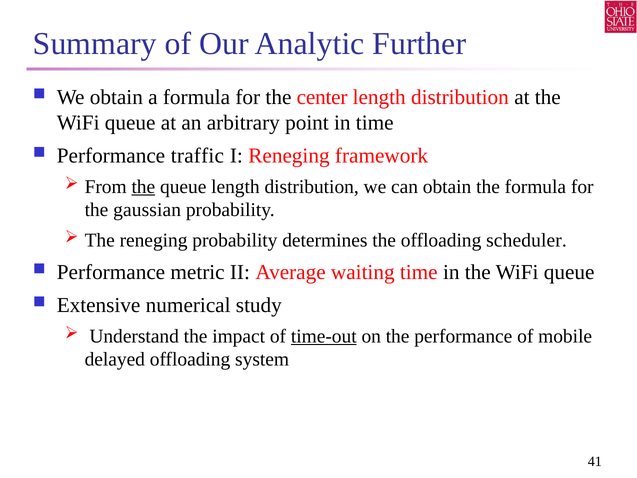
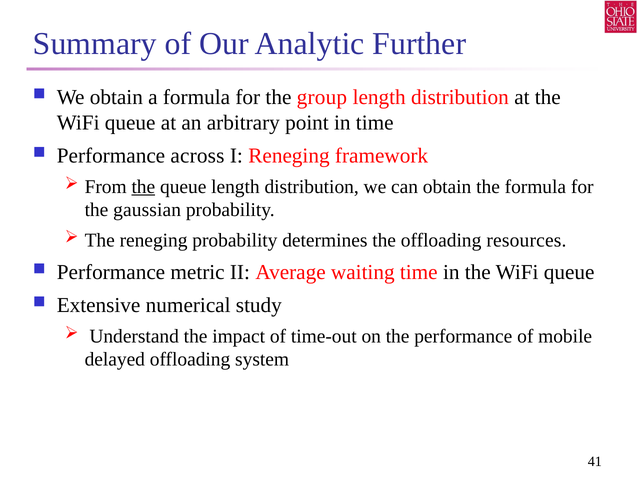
center: center -> group
traffic: traffic -> across
scheduler: scheduler -> resources
time-out underline: present -> none
